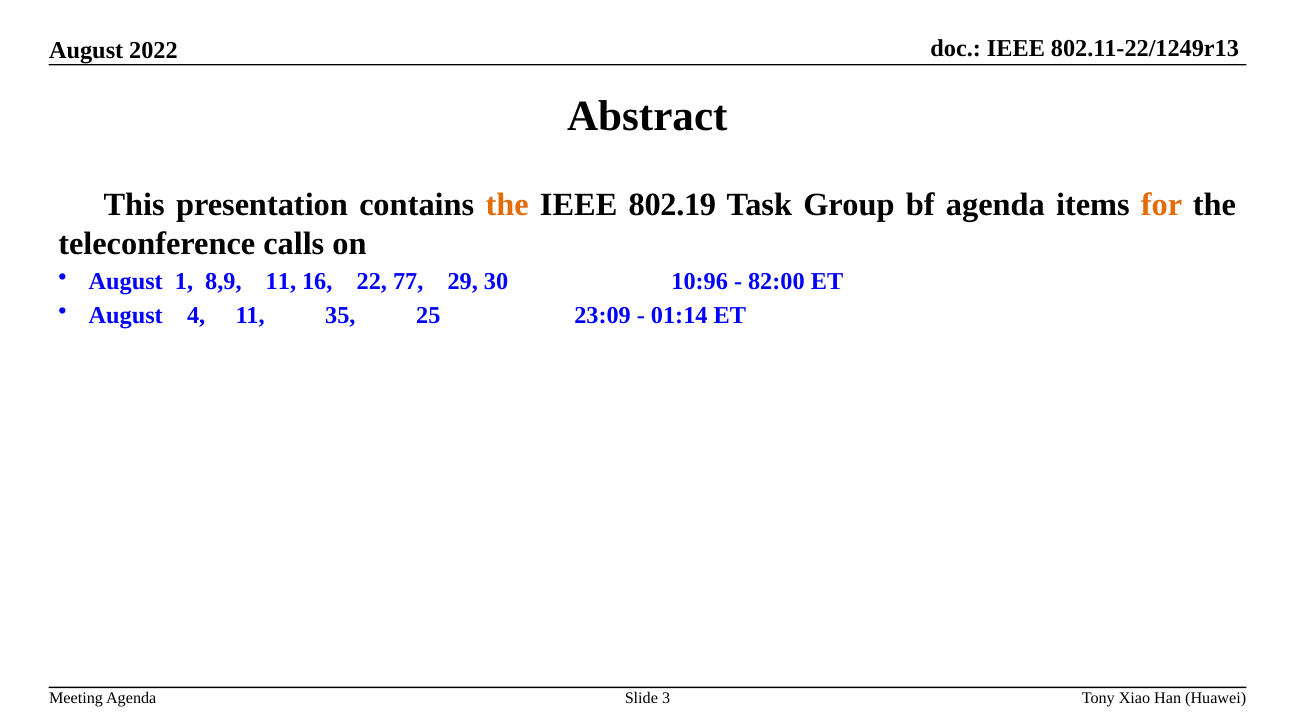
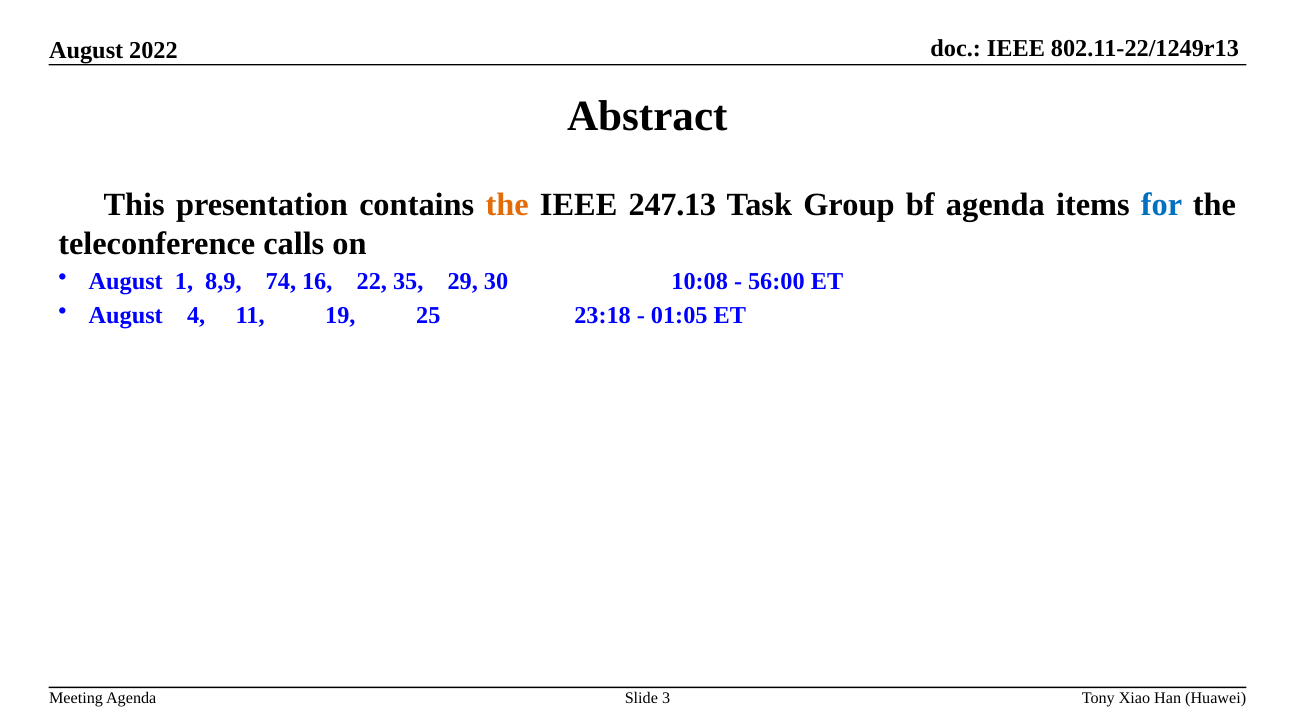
802.19: 802.19 -> 247.13
for colour: orange -> blue
8,9 11: 11 -> 74
77: 77 -> 35
10:96: 10:96 -> 10:08
82:00: 82:00 -> 56:00
35: 35 -> 19
23:09: 23:09 -> 23:18
01:14: 01:14 -> 01:05
